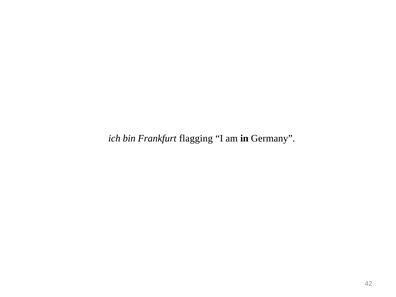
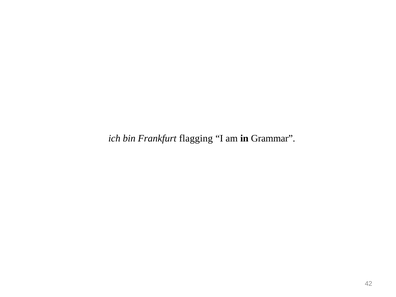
Germany: Germany -> Grammar
